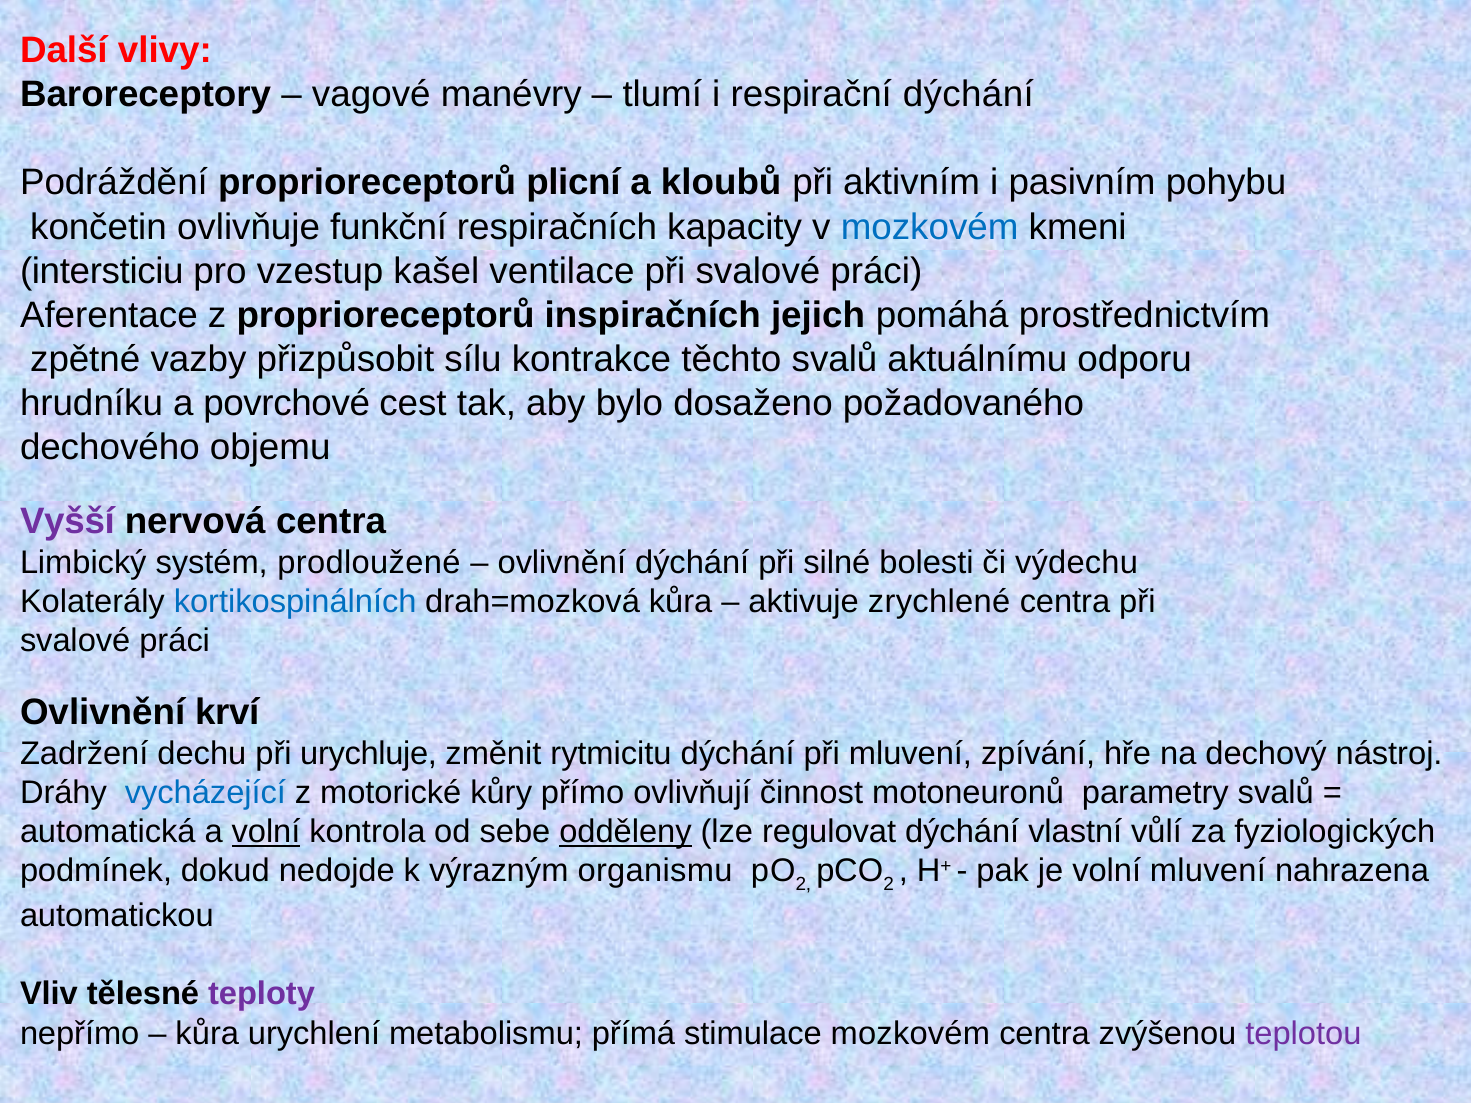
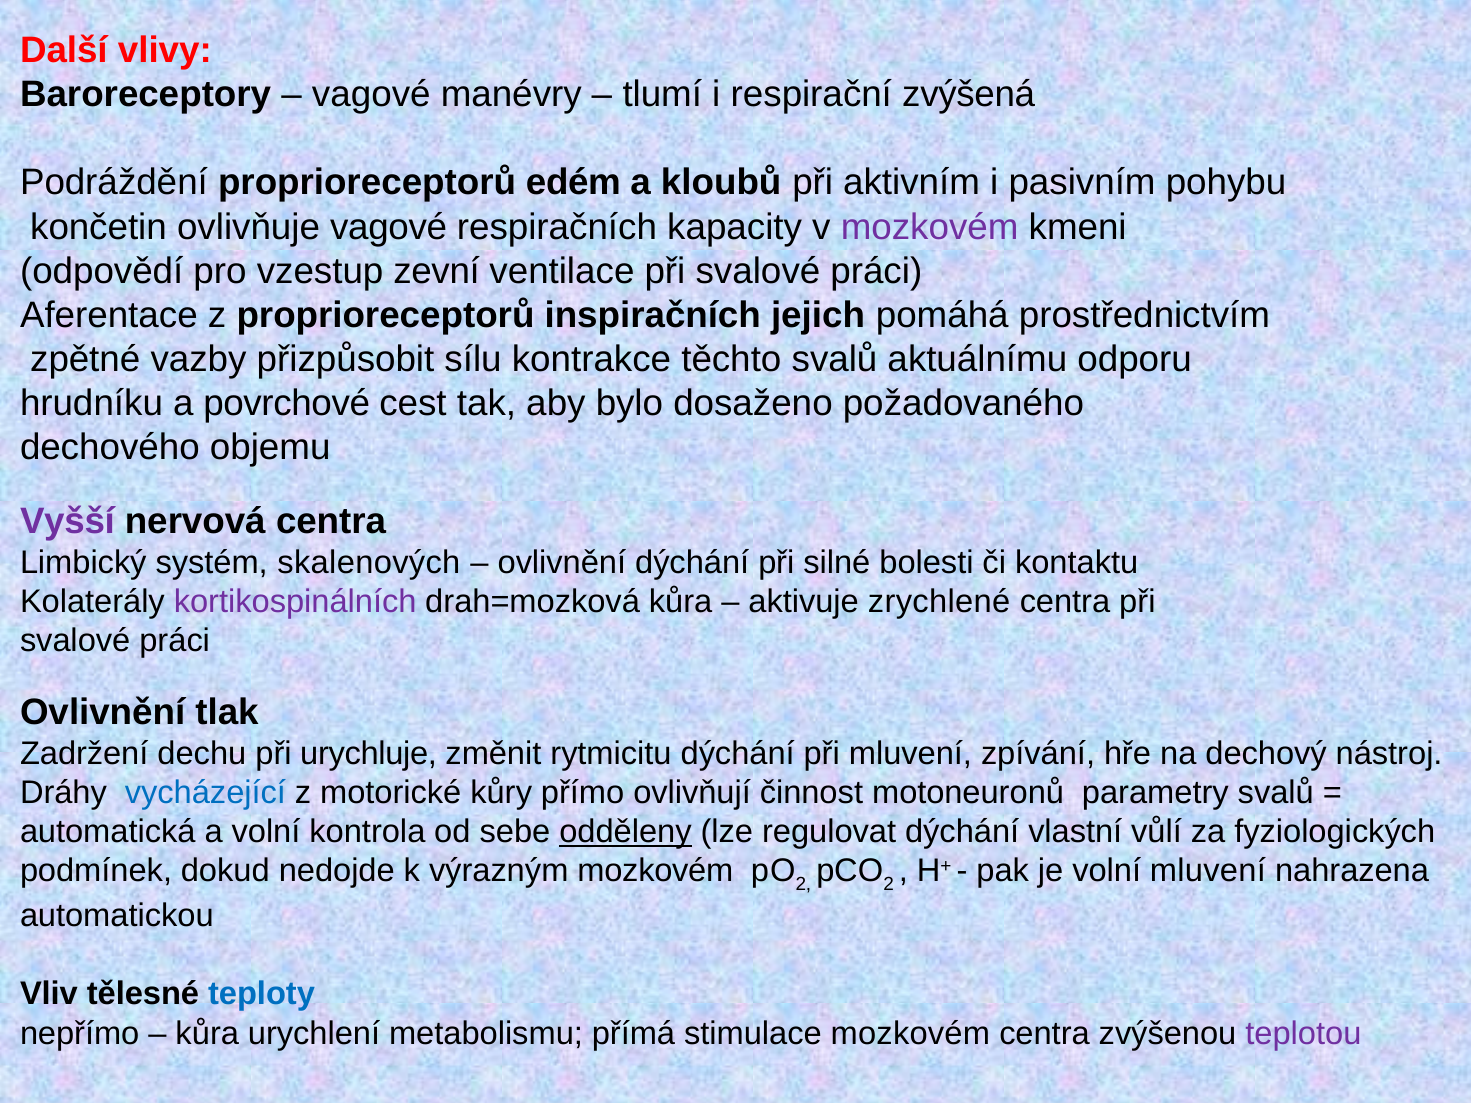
respirační dýchání: dýchání -> zvýšená
plicní: plicní -> edém
ovlivňuje funkční: funkční -> vagové
mozkovém at (930, 227) colour: blue -> purple
intersticiu: intersticiu -> odpovědí
kašel: kašel -> zevní
prodloužené: prodloužené -> skalenových
výdechu: výdechu -> kontaktu
kortikospinálních colour: blue -> purple
krví: krví -> tlak
volní at (266, 832) underline: present -> none
výrazným organismu: organismu -> mozkovém
teploty colour: purple -> blue
